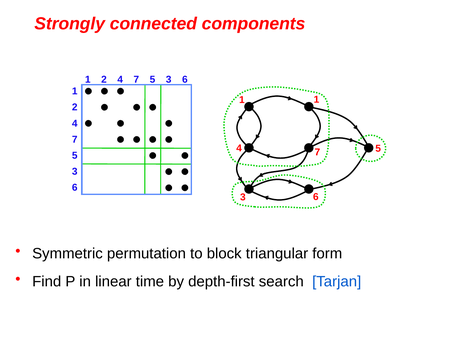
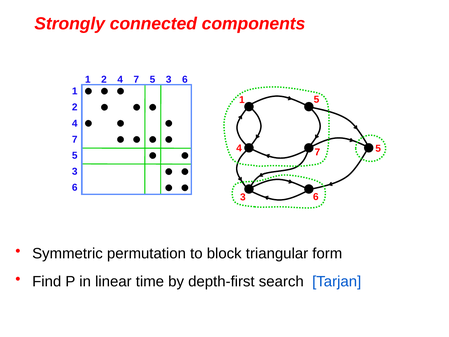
1 at (316, 100): 1 -> 5
